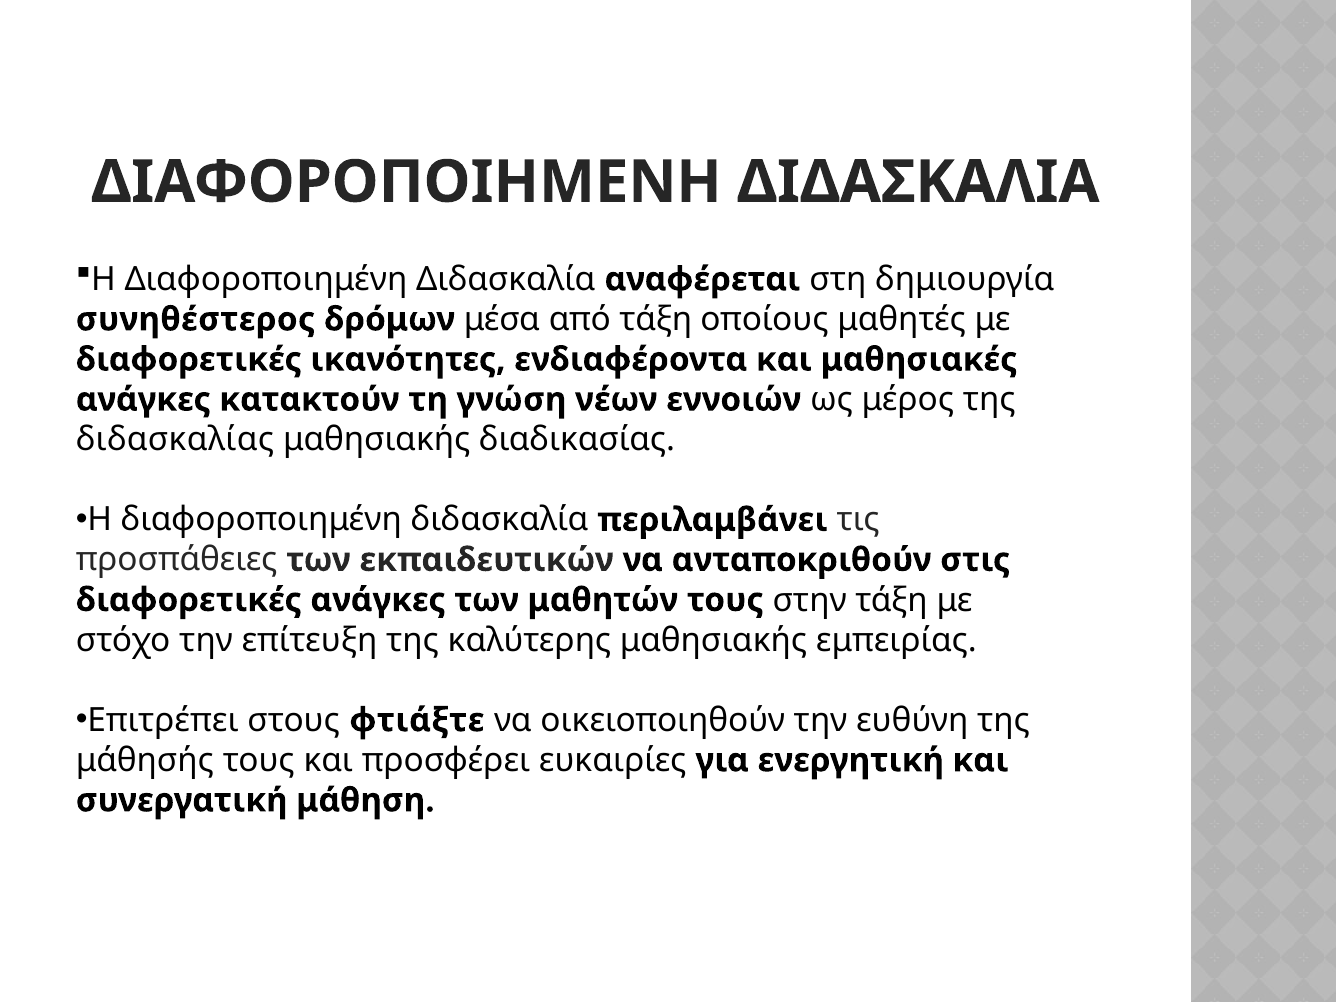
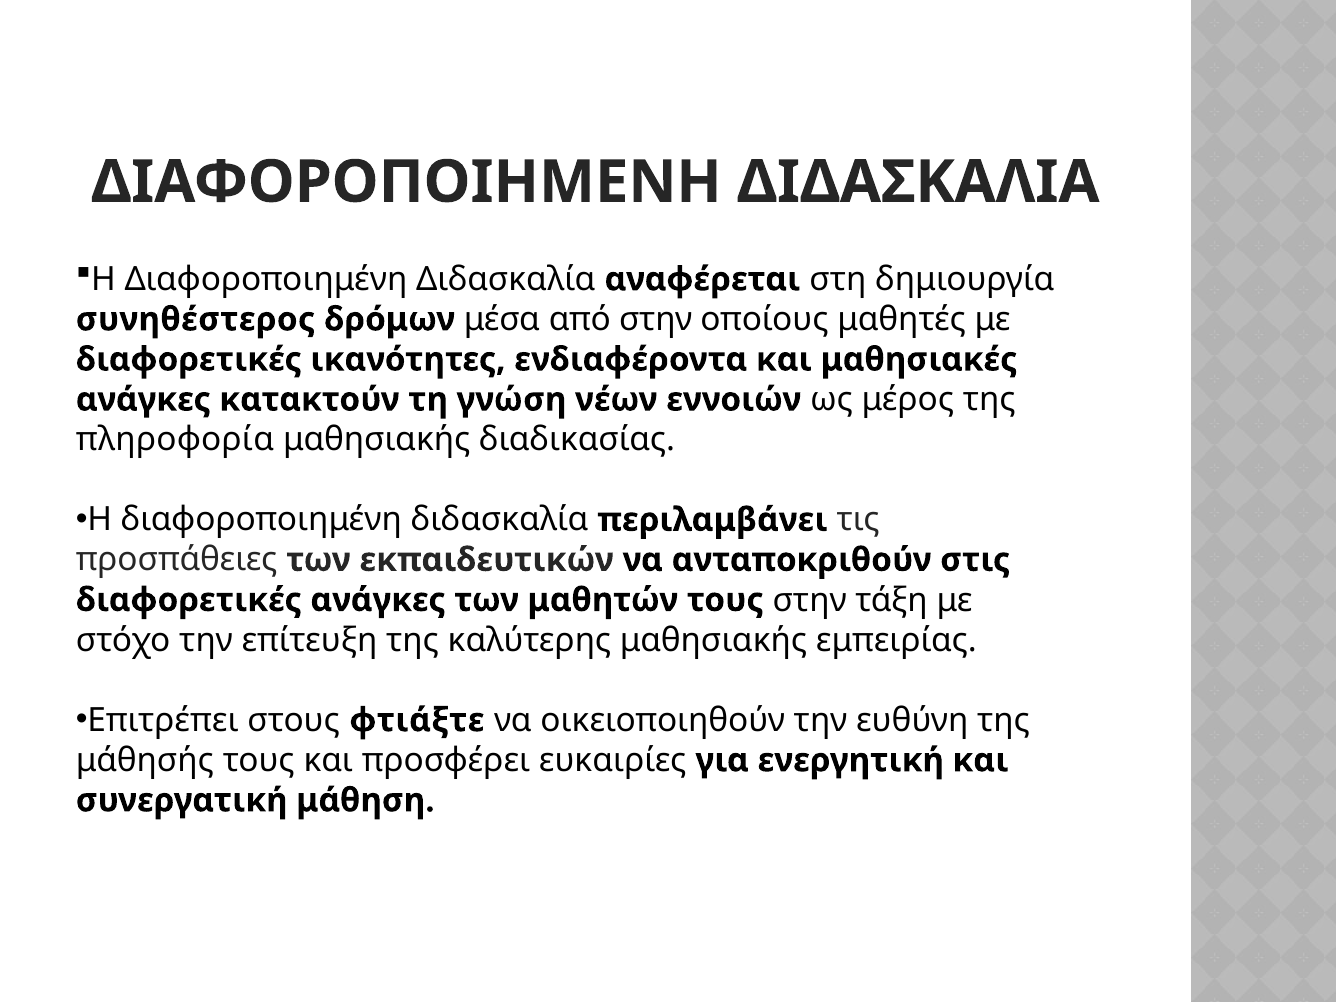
από τάξη: τάξη -> στην
διδασκαλίας: διδασκαλίας -> πληροφορία
